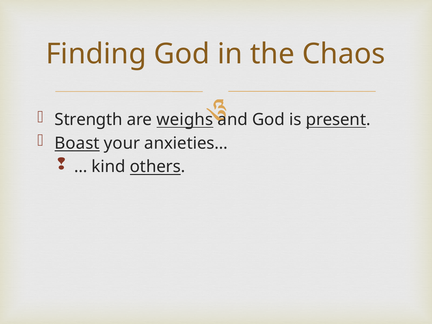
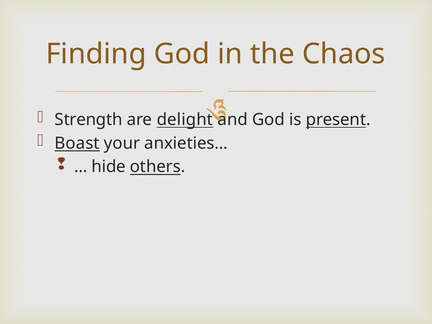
weighs: weighs -> delight
kind: kind -> hide
